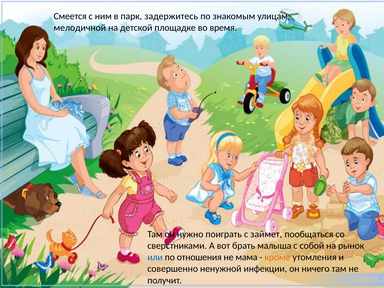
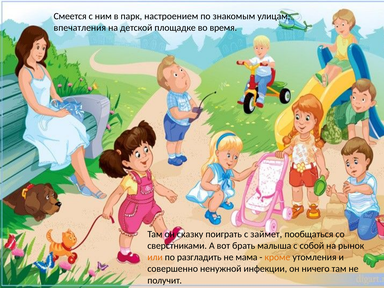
задержитесь: задержитесь -> настроением
мелодичной: мелодичной -> впечатления
нужно: нужно -> сказку
или colour: blue -> orange
отношения: отношения -> разгладить
